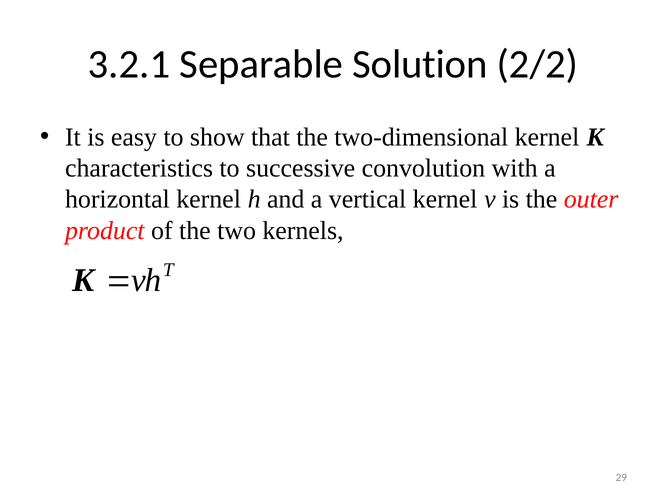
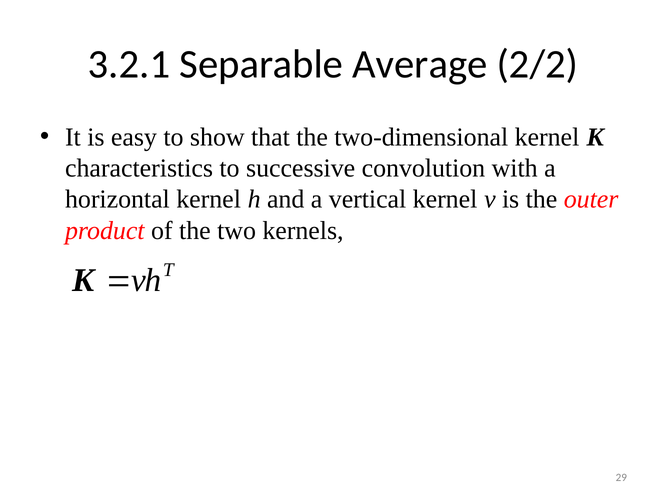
Solution: Solution -> Average
